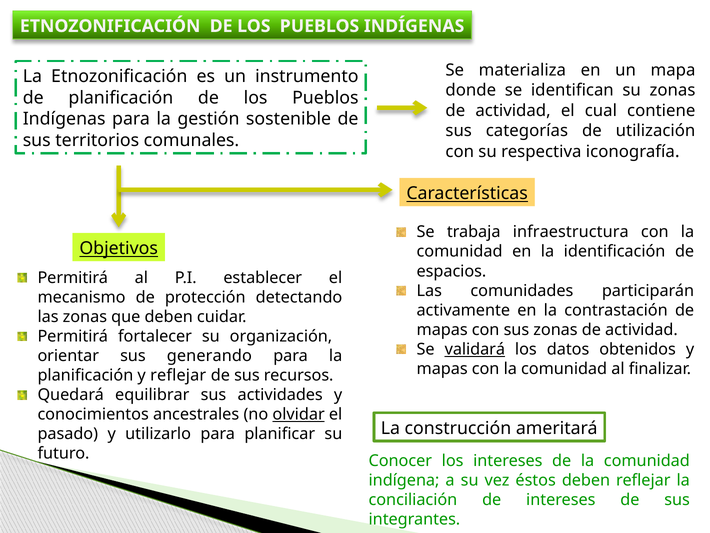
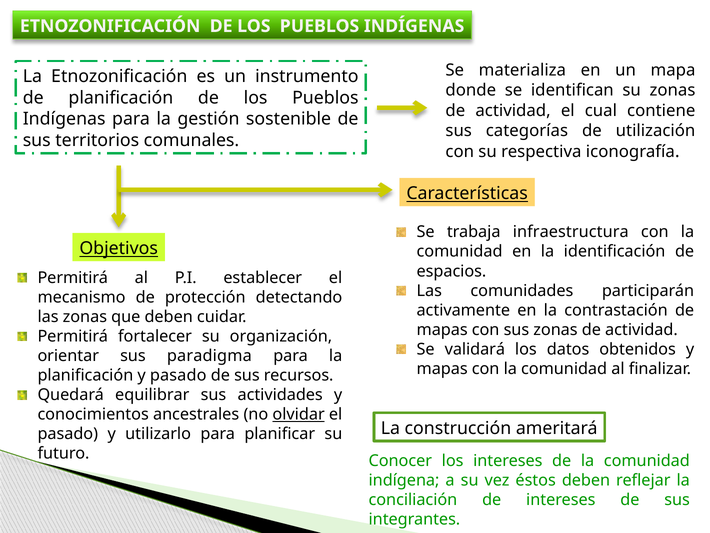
validará underline: present -> none
generando: generando -> paradigma
y reflejar: reflejar -> pasado
